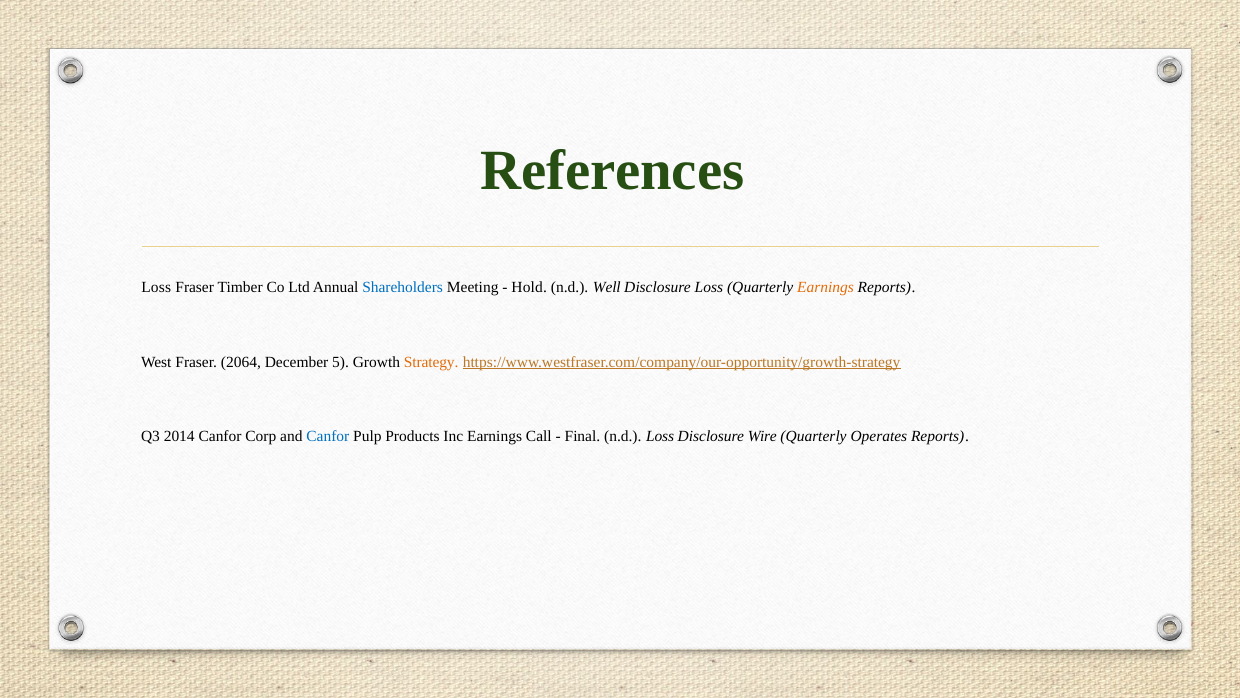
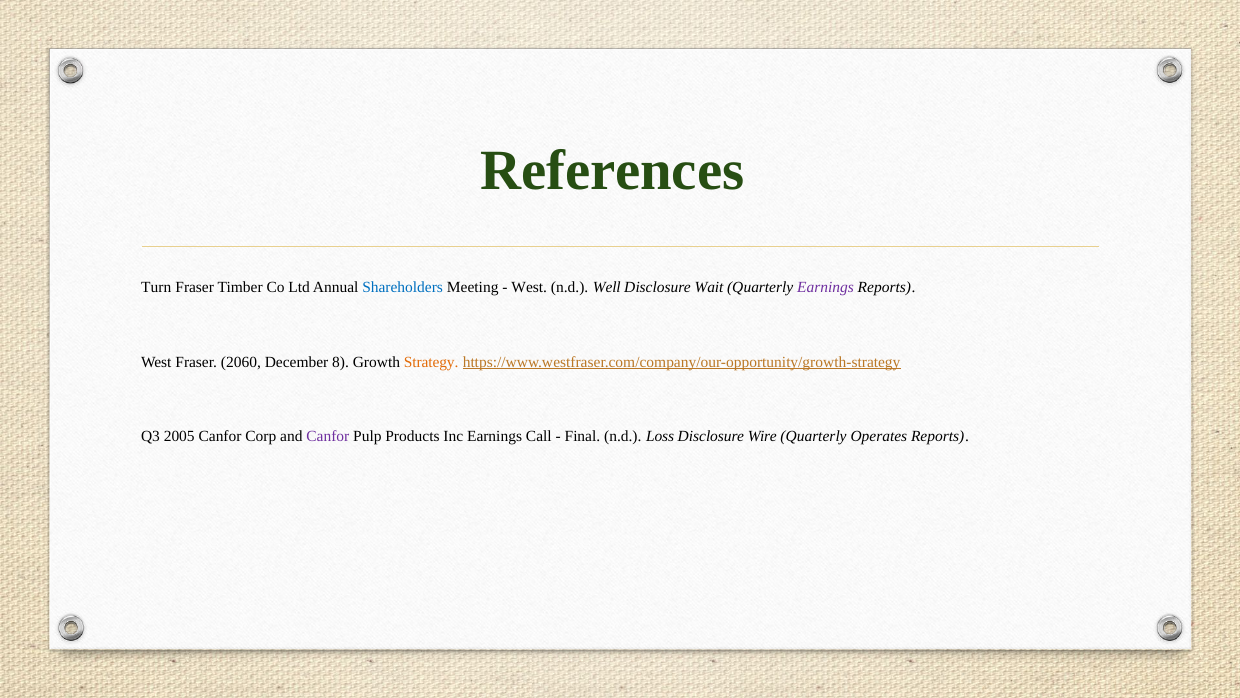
Loss at (156, 287): Loss -> Turn
Hold at (529, 287): Hold -> West
Disclosure Loss: Loss -> Wait
Earnings at (826, 287) colour: orange -> purple
2064: 2064 -> 2060
5: 5 -> 8
2014: 2014 -> 2005
Canfor at (328, 436) colour: blue -> purple
